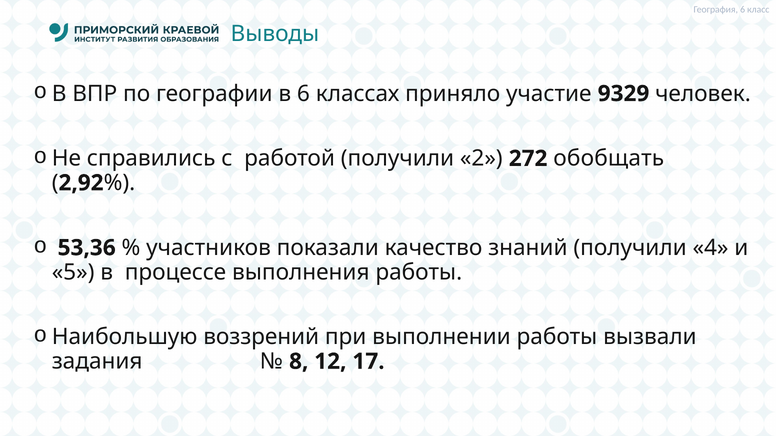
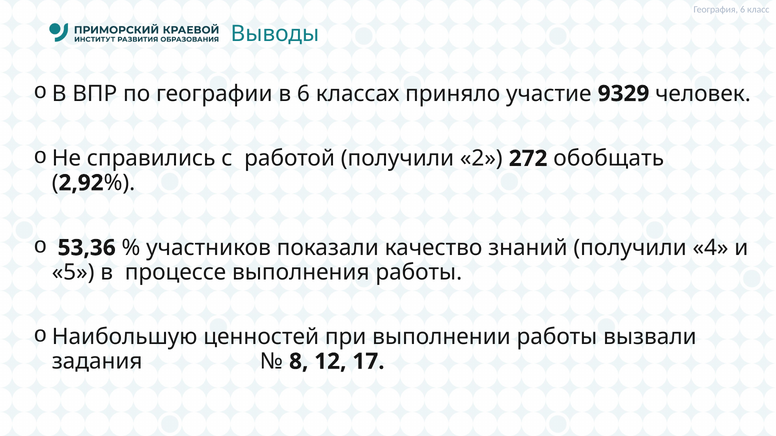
воззрений: воззрений -> ценностей
